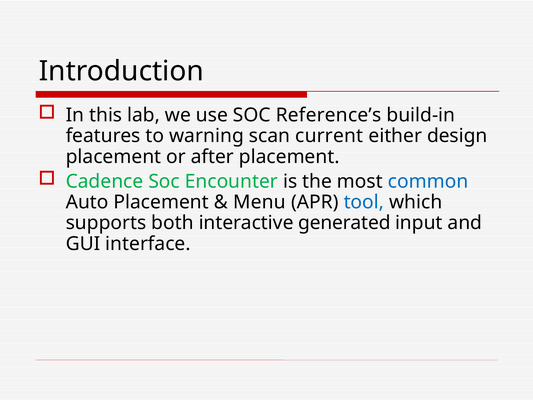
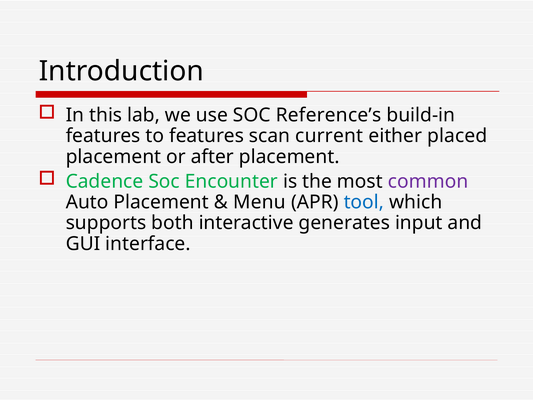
to warning: warning -> features
design: design -> placed
common colour: blue -> purple
generated: generated -> generates
